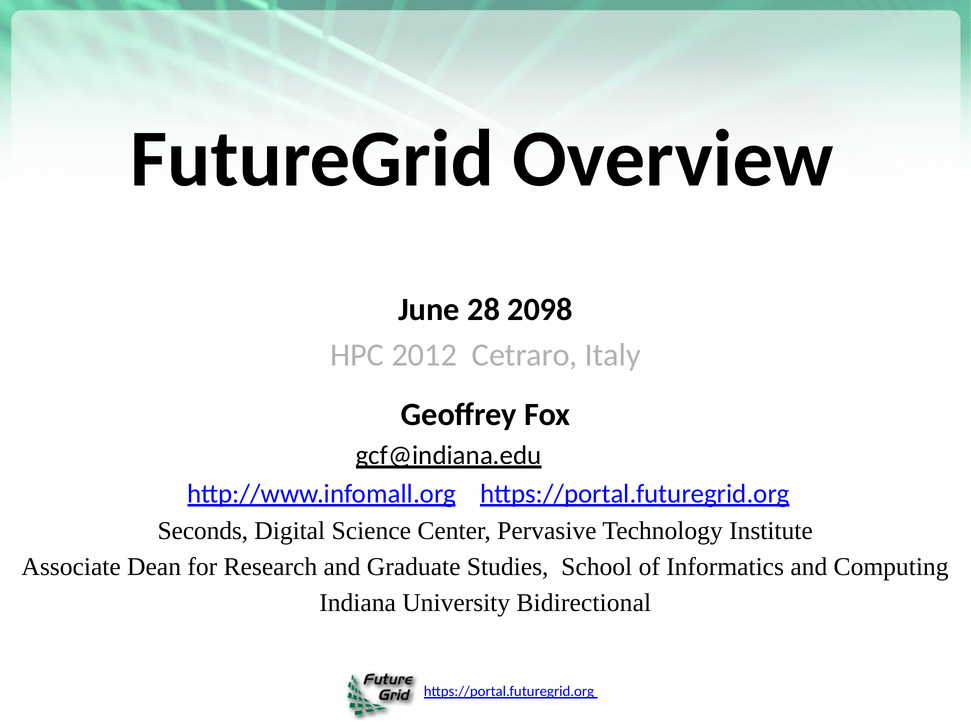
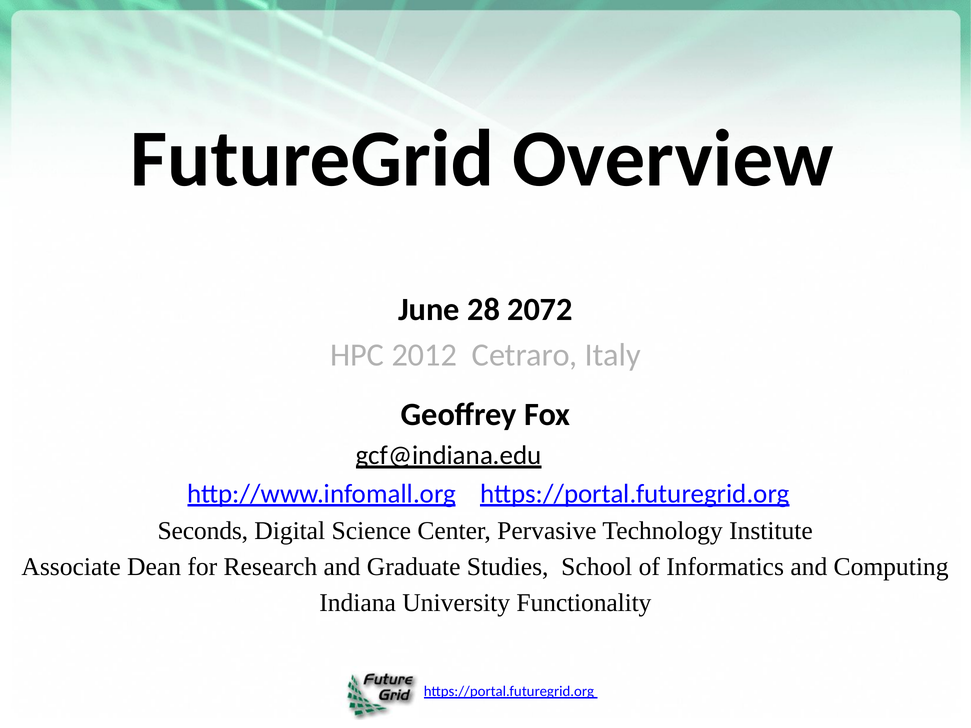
2098: 2098 -> 2072
Bidirectional: Bidirectional -> Functionality
